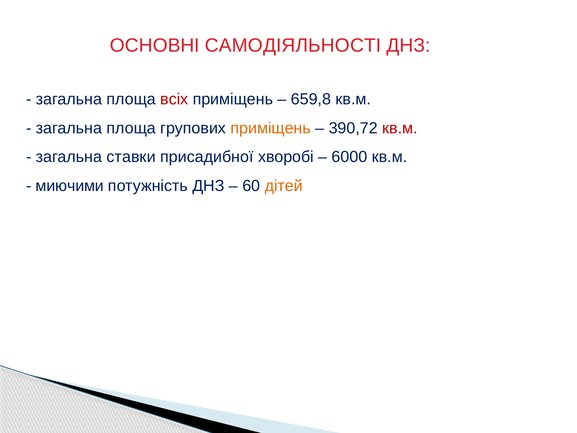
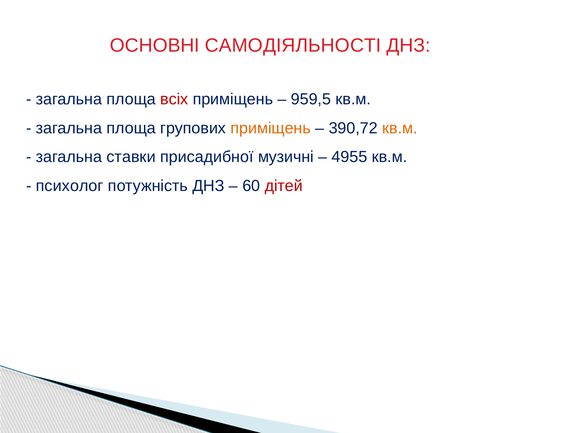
659,8: 659,8 -> 959,5
кв.м at (400, 128) colour: red -> orange
хворобі: хворобі -> музичні
6000: 6000 -> 4955
миючими: миючими -> психолог
дітей colour: orange -> red
